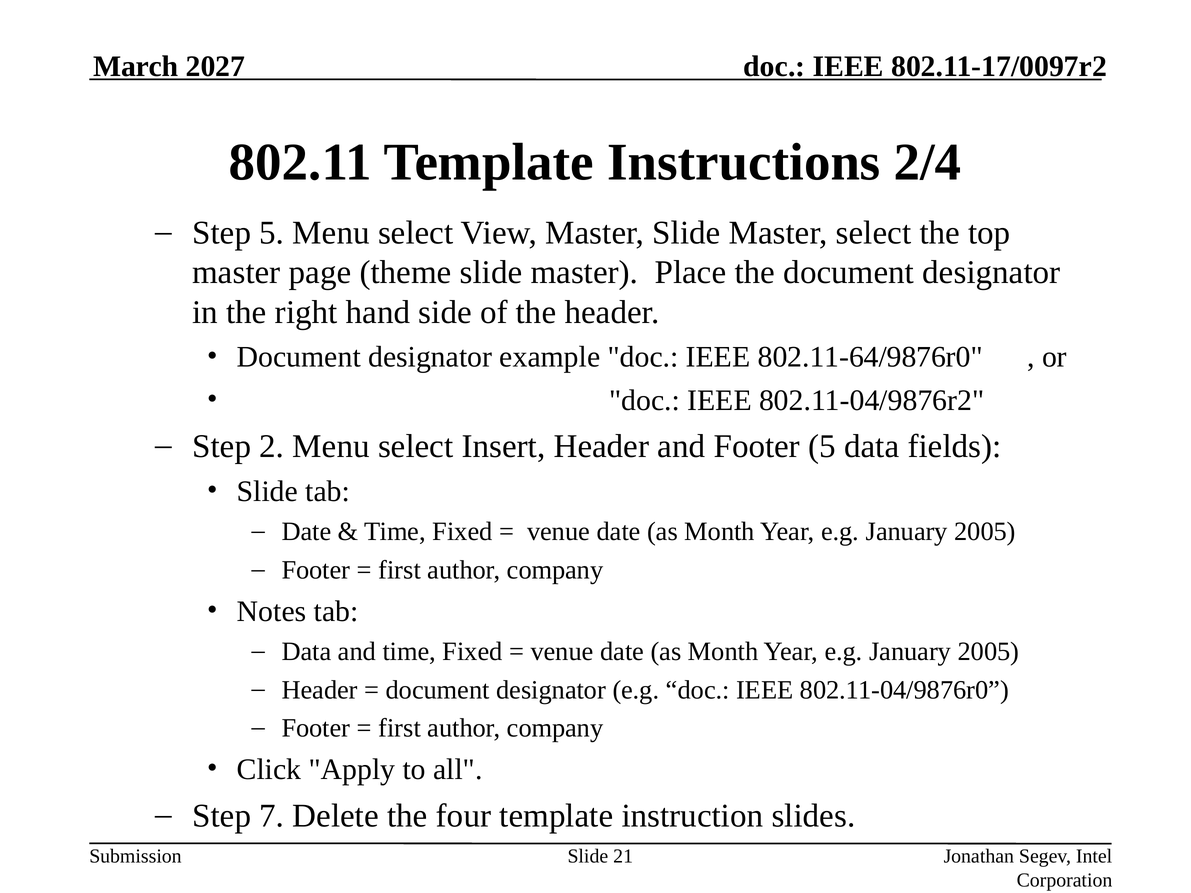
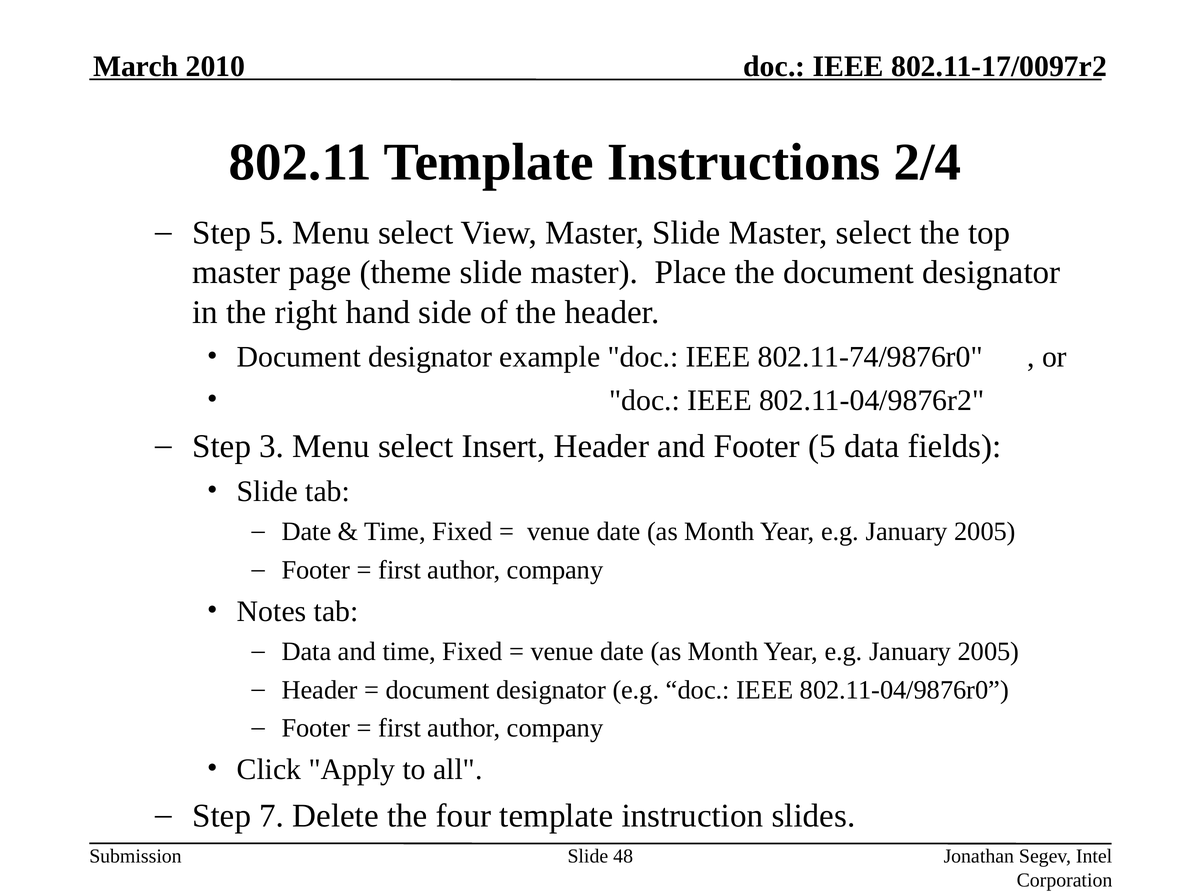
2027: 2027 -> 2010
802.11-64/9876r0: 802.11-64/9876r0 -> 802.11-74/9876r0
2: 2 -> 3
21: 21 -> 48
